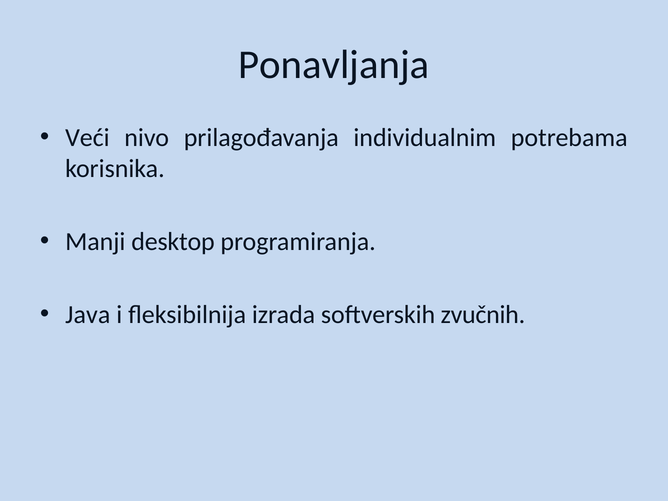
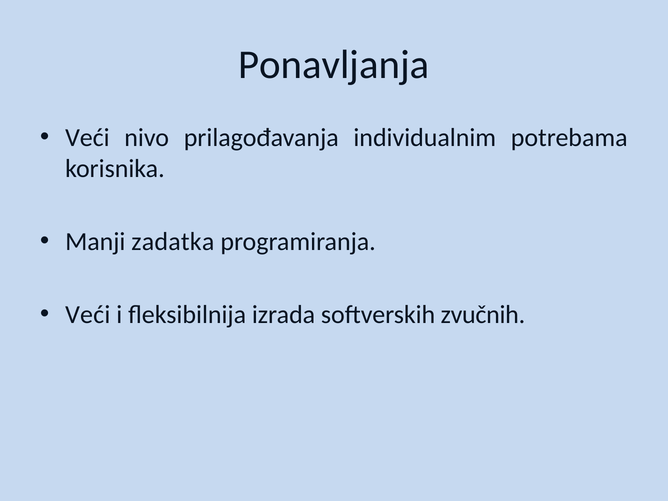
desktop: desktop -> zadatka
Java at (88, 314): Java -> Veći
